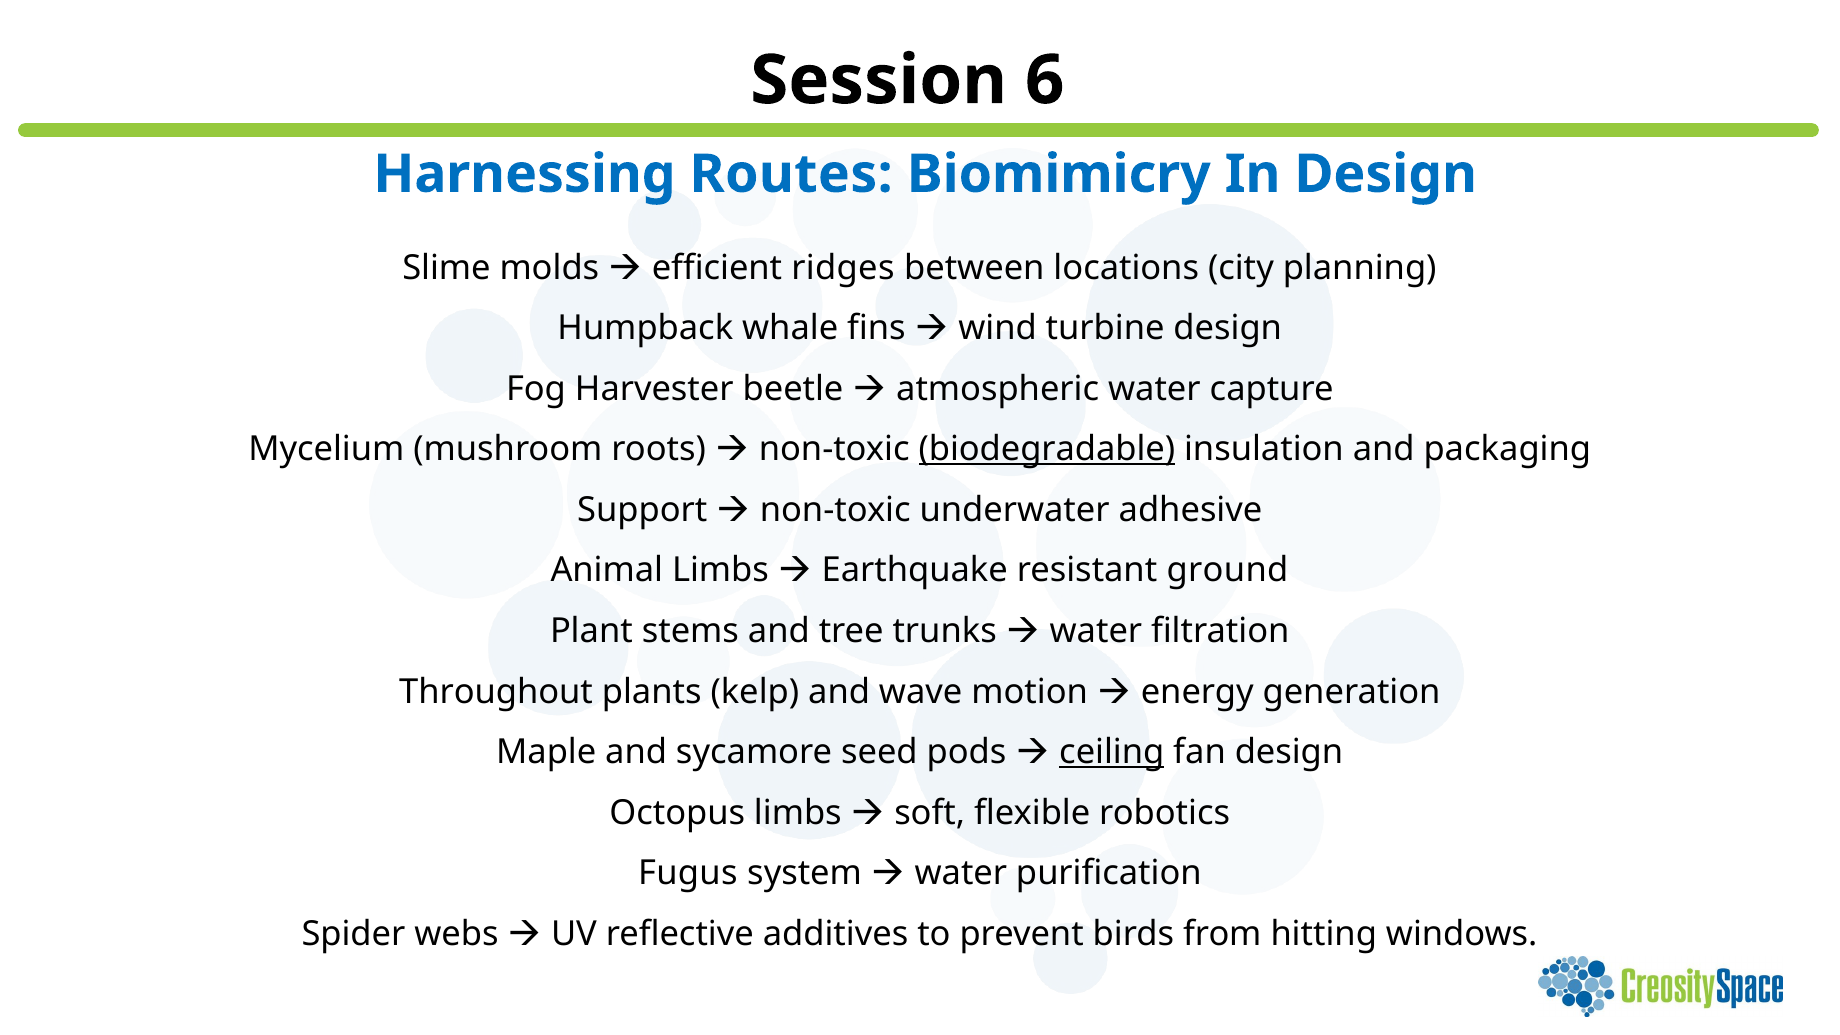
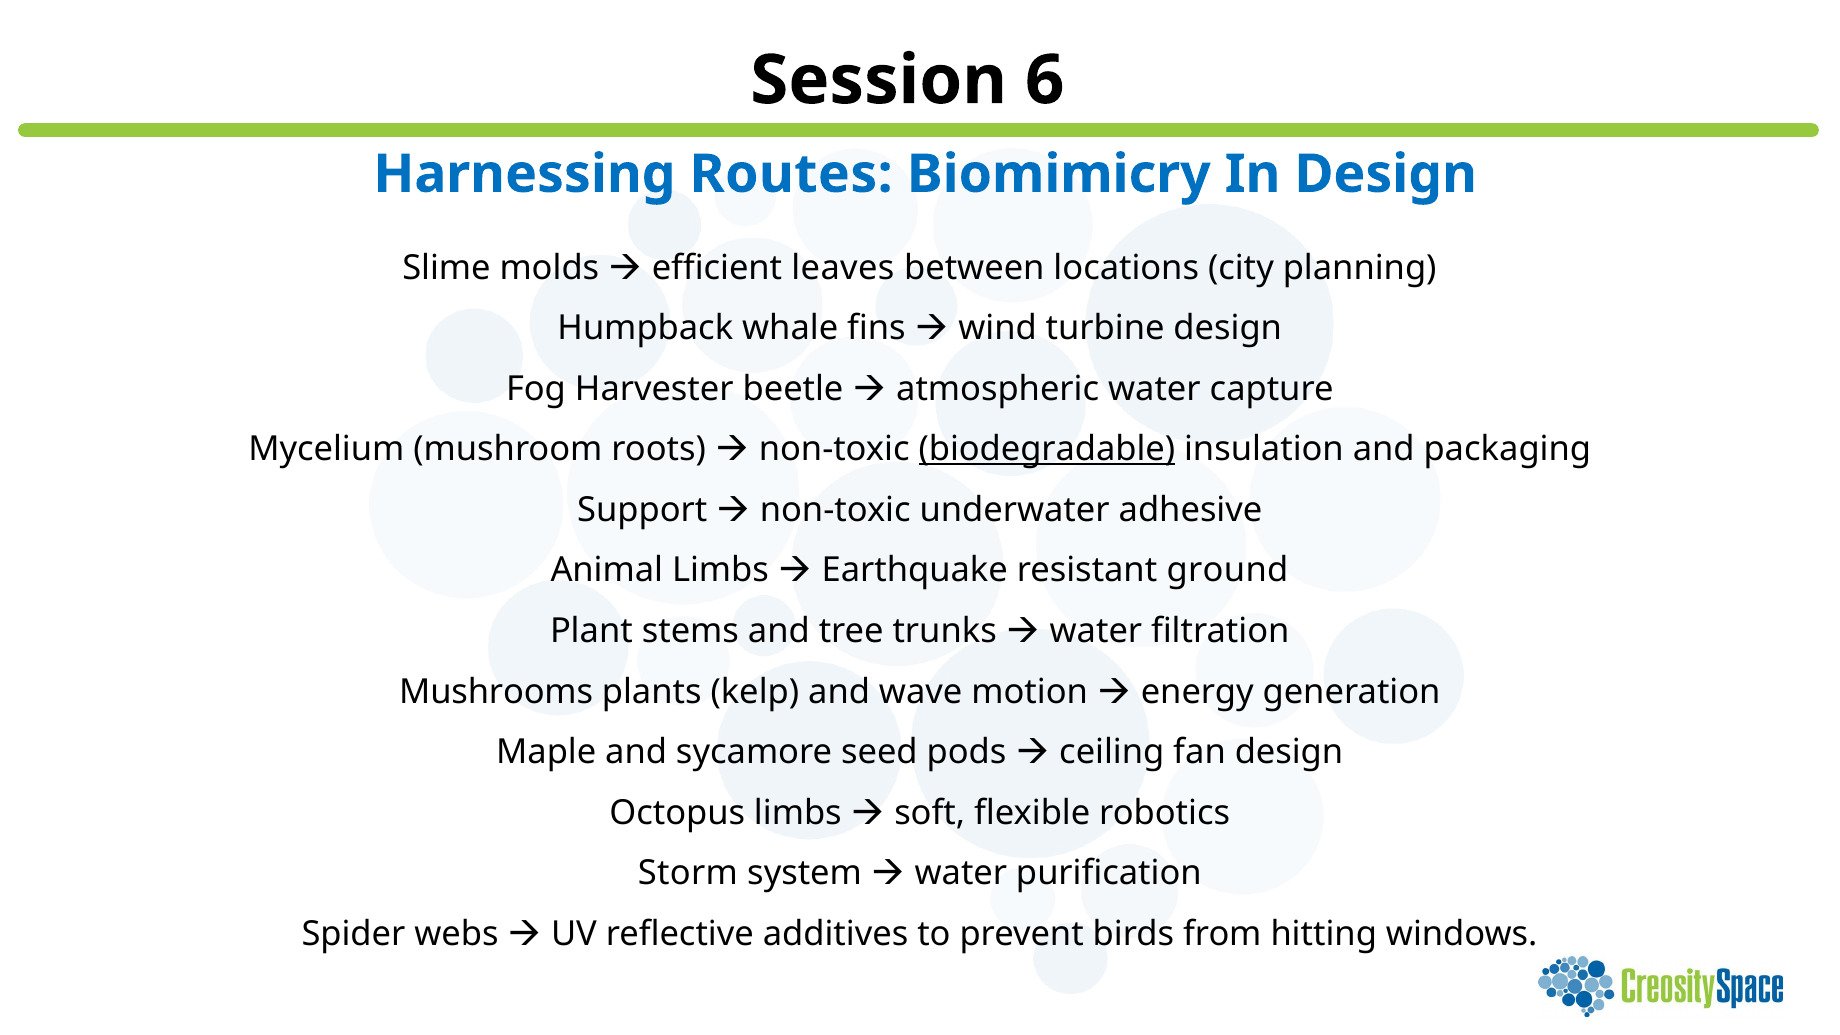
ridges: ridges -> leaves
Throughout: Throughout -> Mushrooms
ceiling underline: present -> none
Fugus: Fugus -> Storm
